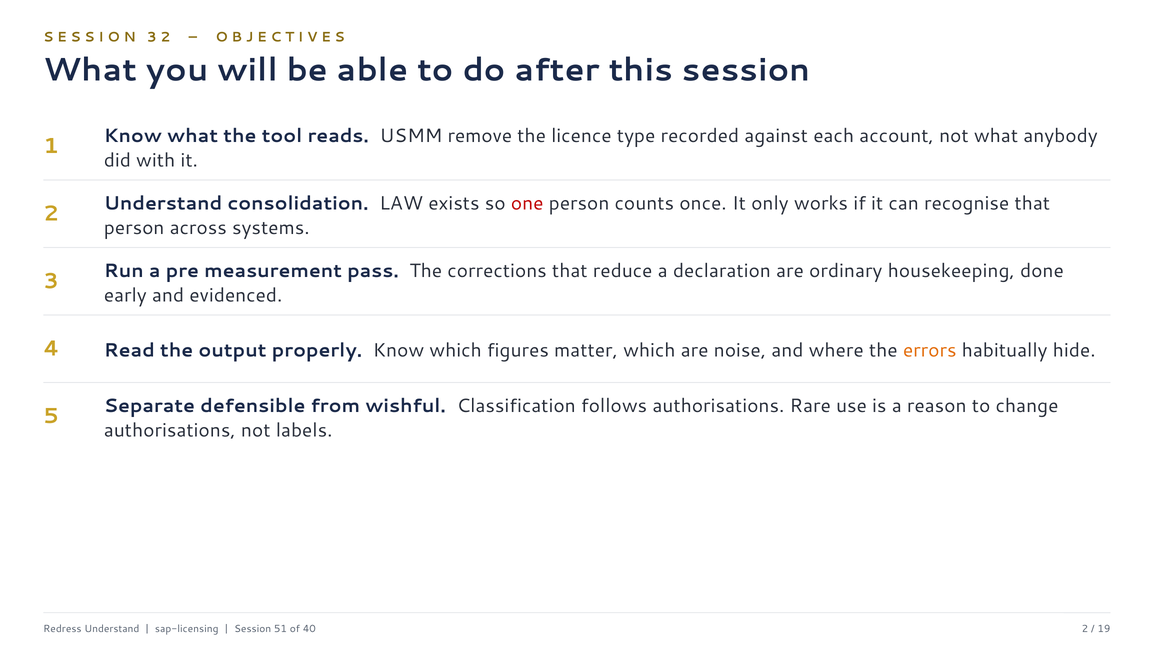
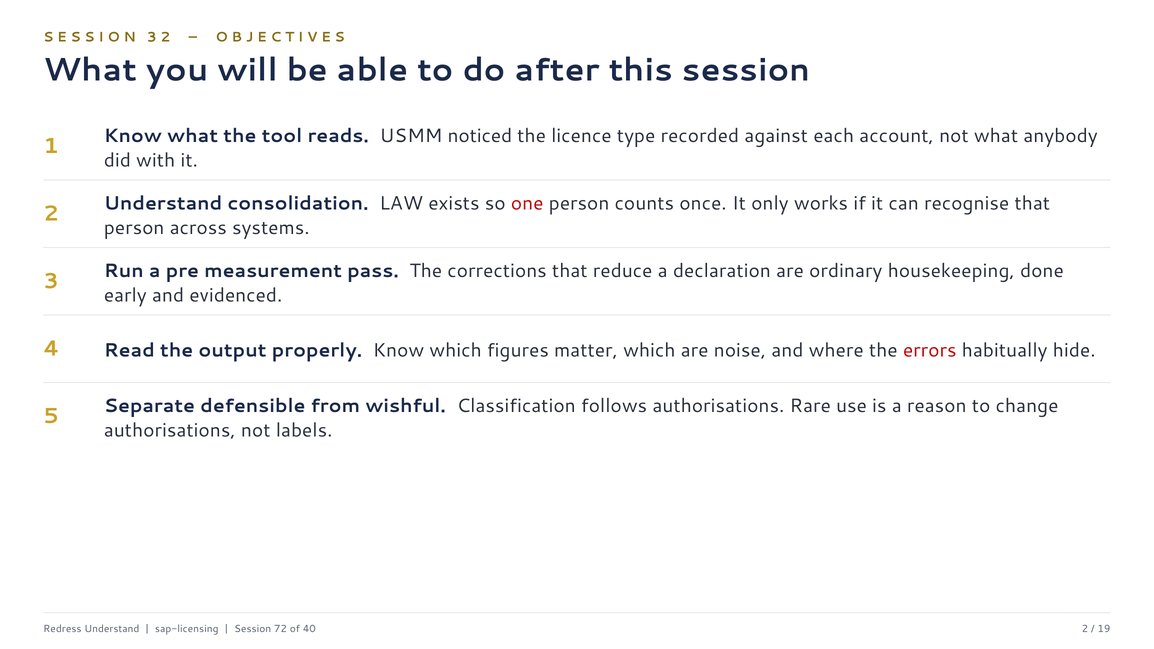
remove: remove -> noticed
errors colour: orange -> red
51: 51 -> 72
